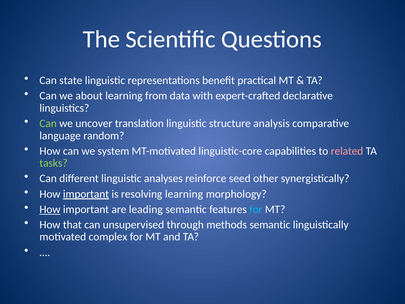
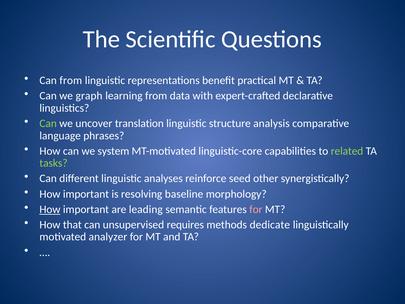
Can state: state -> from
about: about -> graph
random: random -> phrases
related colour: pink -> light green
important at (86, 194) underline: present -> none
resolving learning: learning -> baseline
for at (256, 209) colour: light blue -> pink
through: through -> requires
methods semantic: semantic -> dedicate
complex: complex -> analyzer
